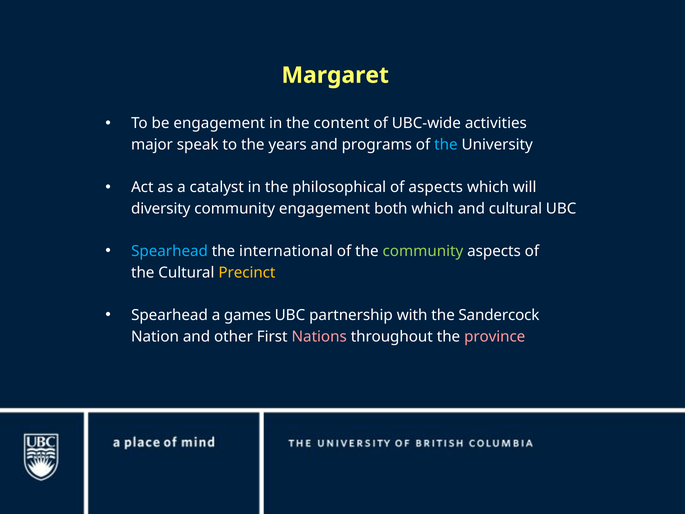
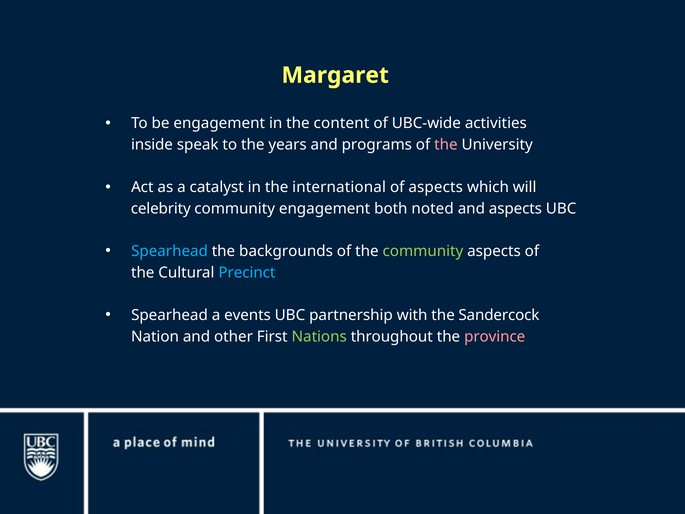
major: major -> inside
the at (446, 145) colour: light blue -> pink
philosophical: philosophical -> international
diversity: diversity -> celebrity
both which: which -> noted
and cultural: cultural -> aspects
international: international -> backgrounds
Precinct colour: yellow -> light blue
games: games -> events
Nations colour: pink -> light green
